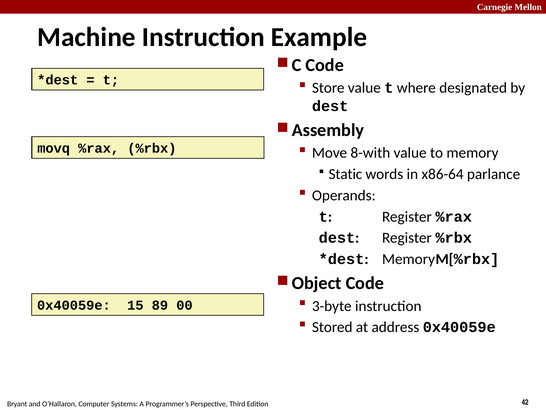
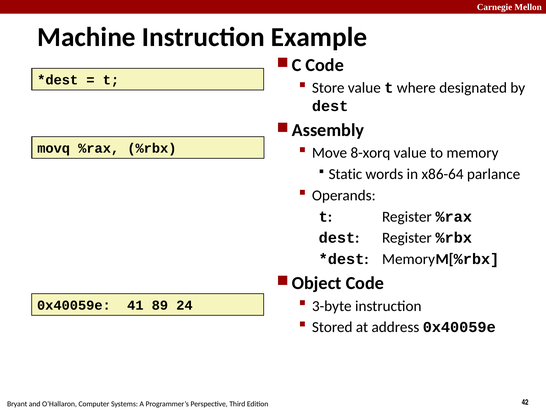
8-with: 8-with -> 8-xorq
15: 15 -> 41
00: 00 -> 24
